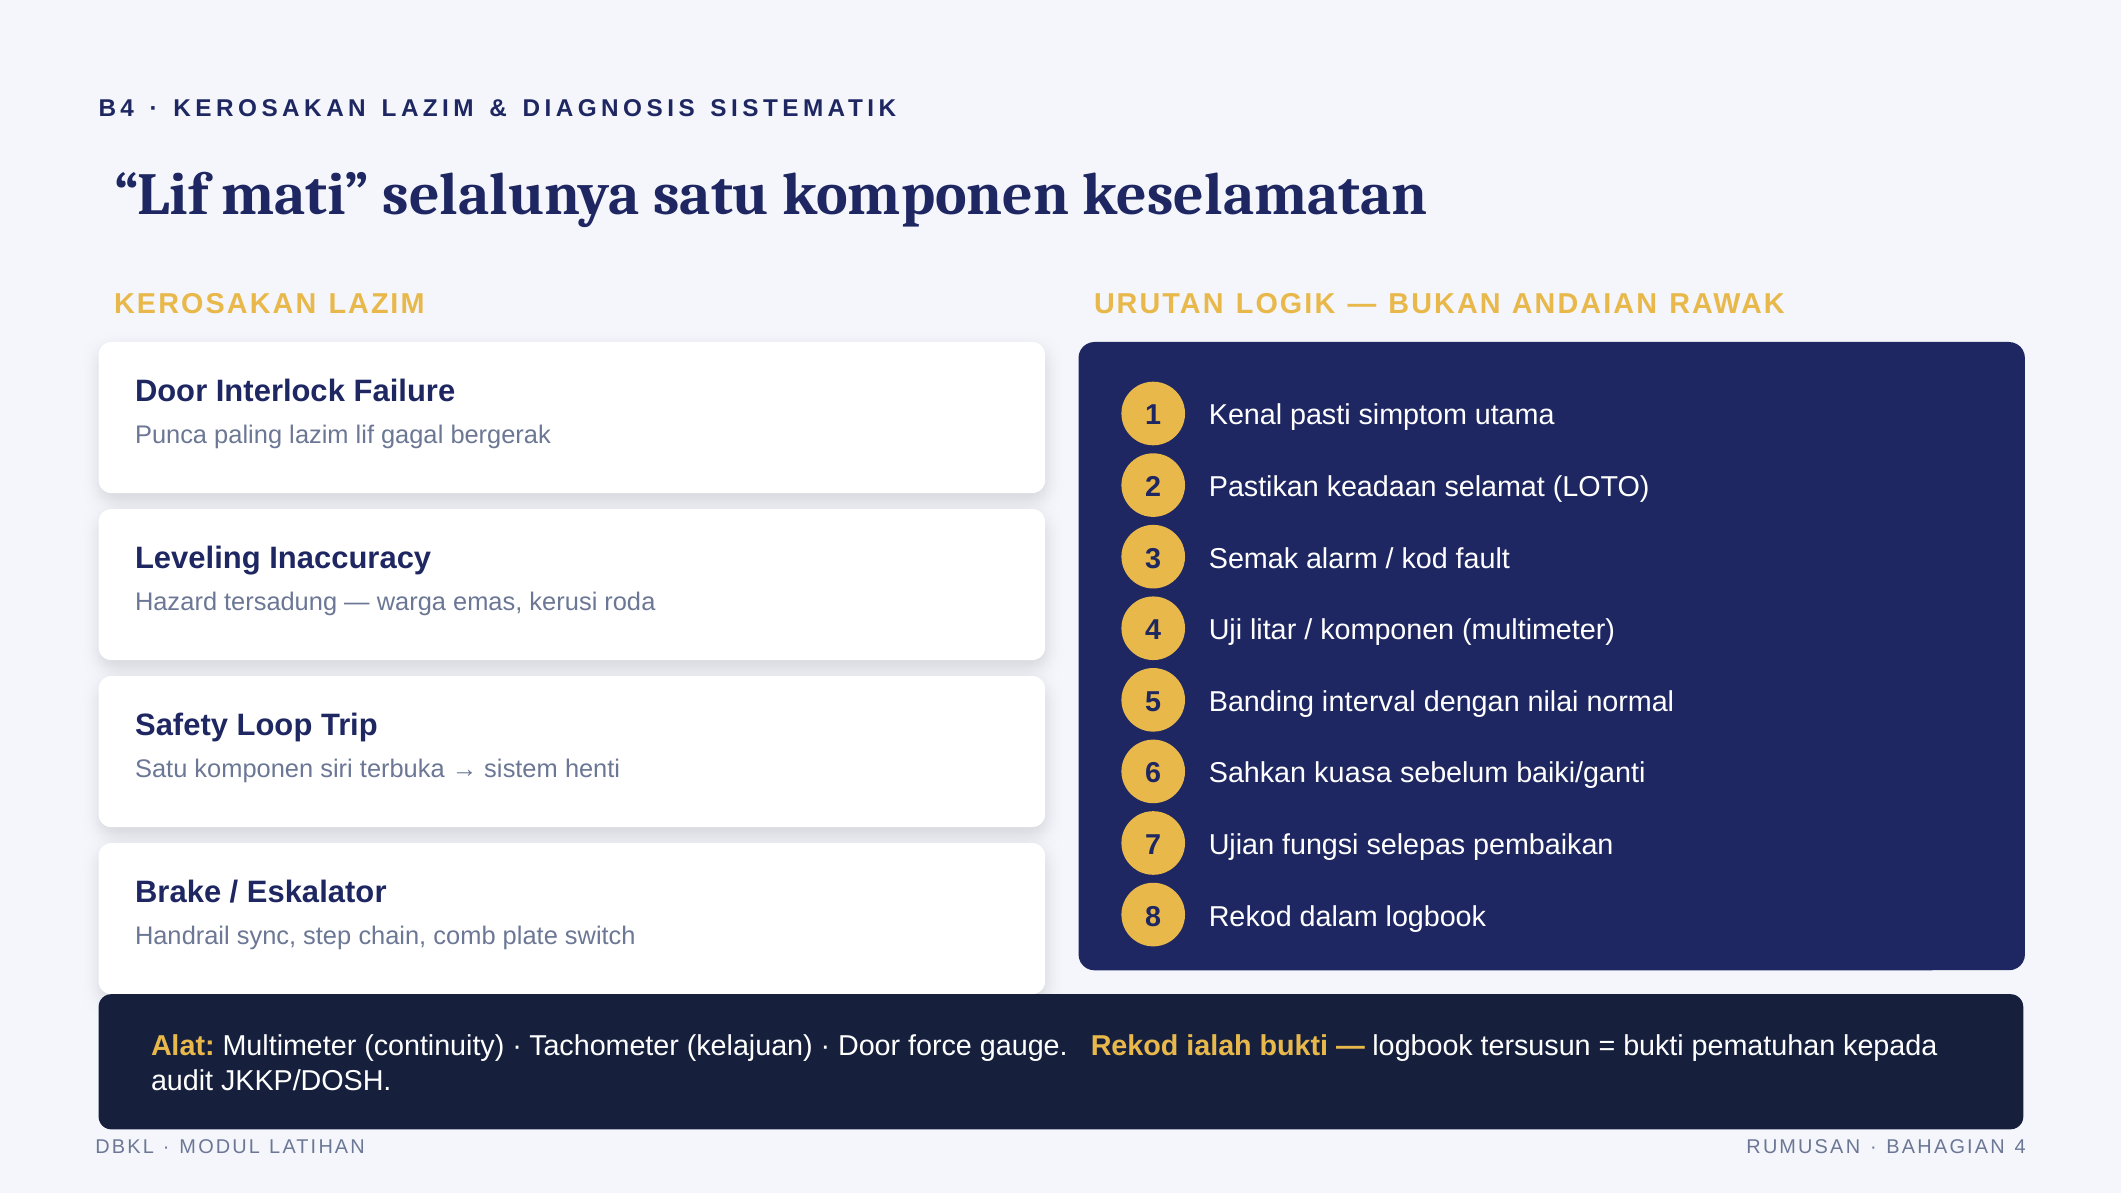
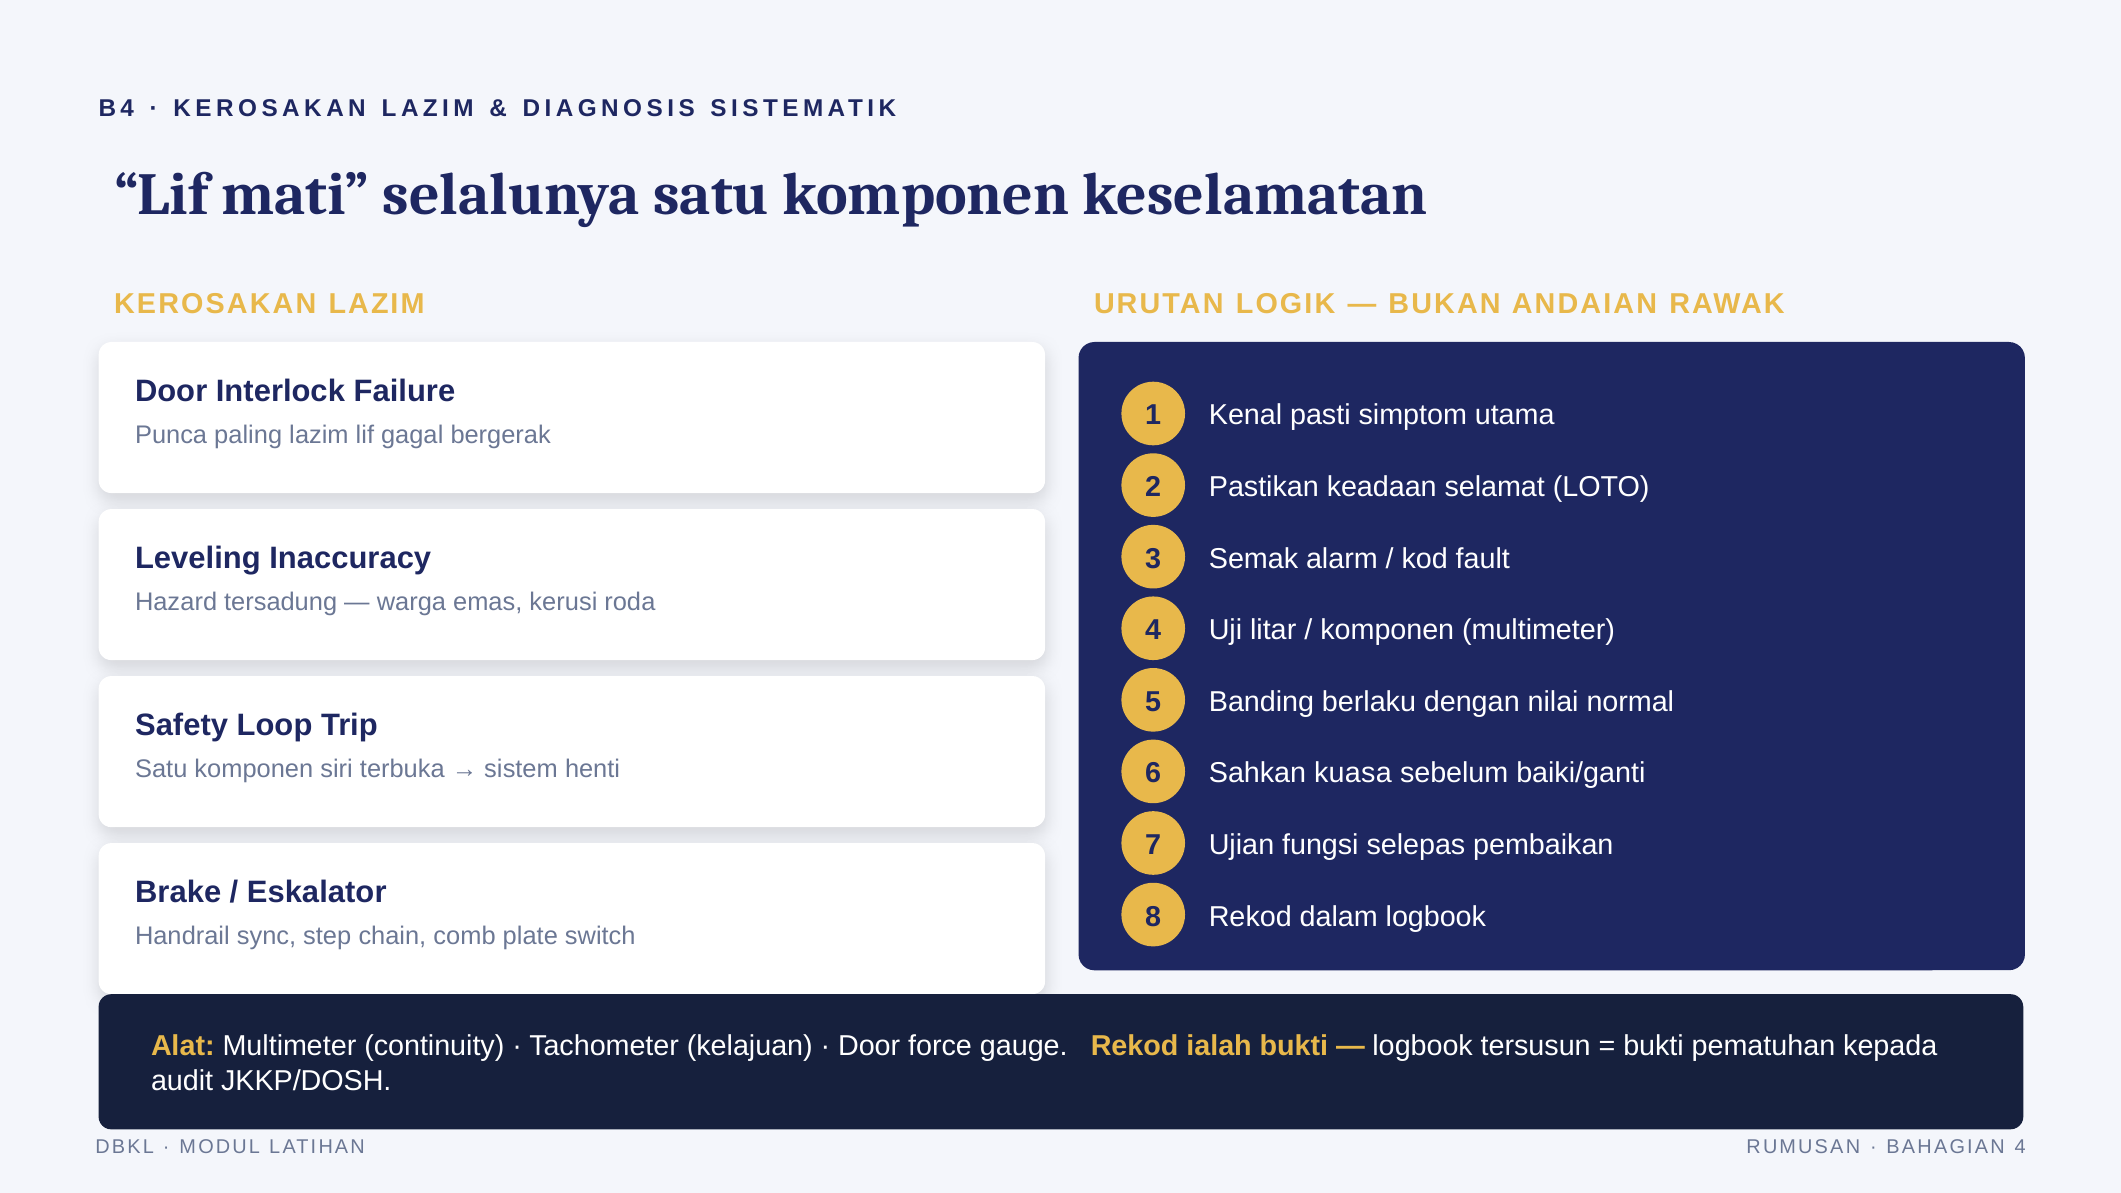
interval: interval -> berlaku
